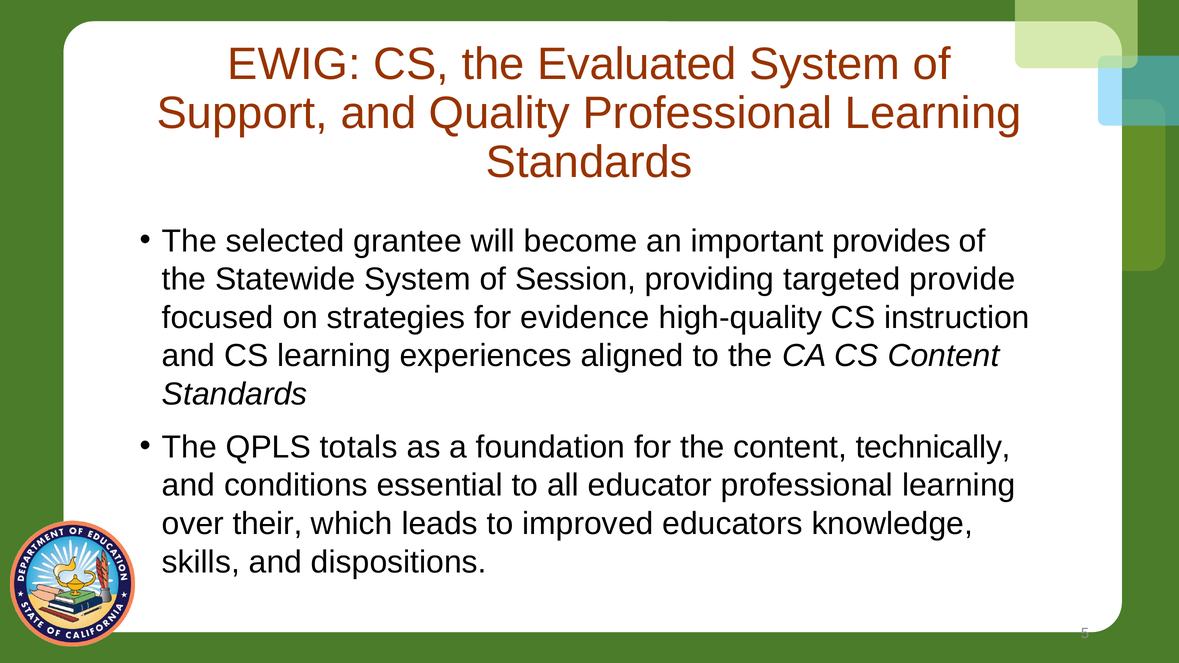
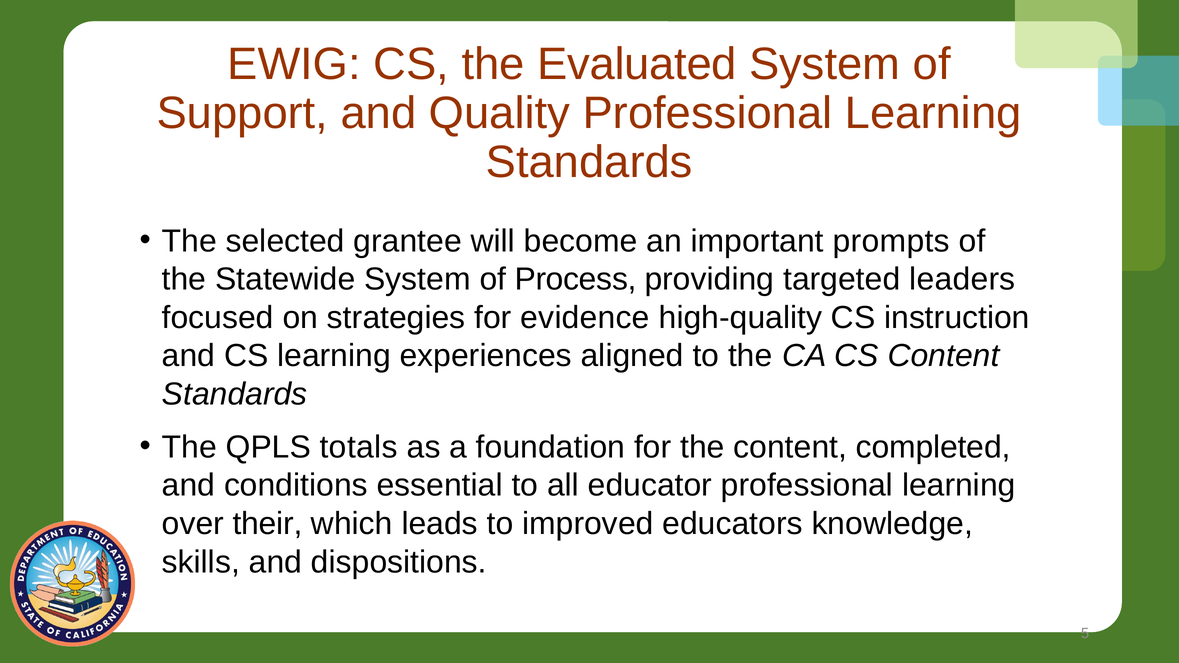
provides: provides -> prompts
Session: Session -> Process
provide: provide -> leaders
technically: technically -> completed
